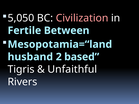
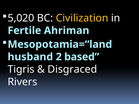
5,050: 5,050 -> 5,020
Civilization colour: pink -> yellow
Between: Between -> Ahriman
Unfaithful: Unfaithful -> Disgraced
